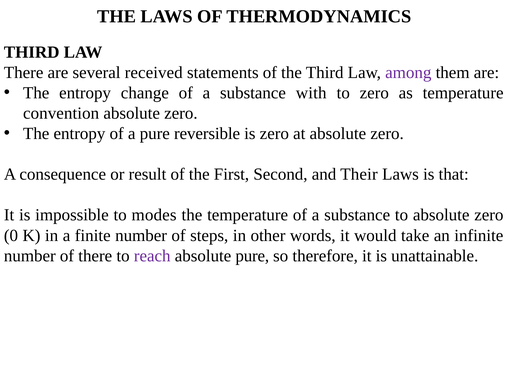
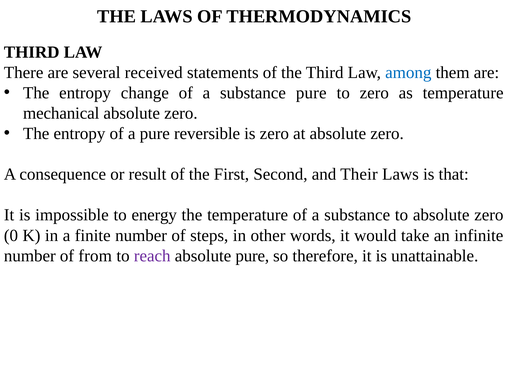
among colour: purple -> blue
substance with: with -> pure
convention: convention -> mechanical
modes: modes -> energy
of there: there -> from
